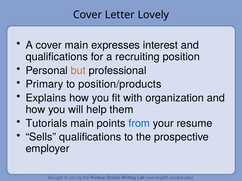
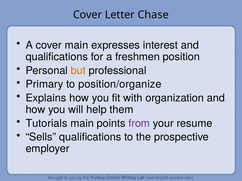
Lovely: Lovely -> Chase
recruiting: recruiting -> freshmen
position/products: position/products -> position/organize
from colour: blue -> purple
